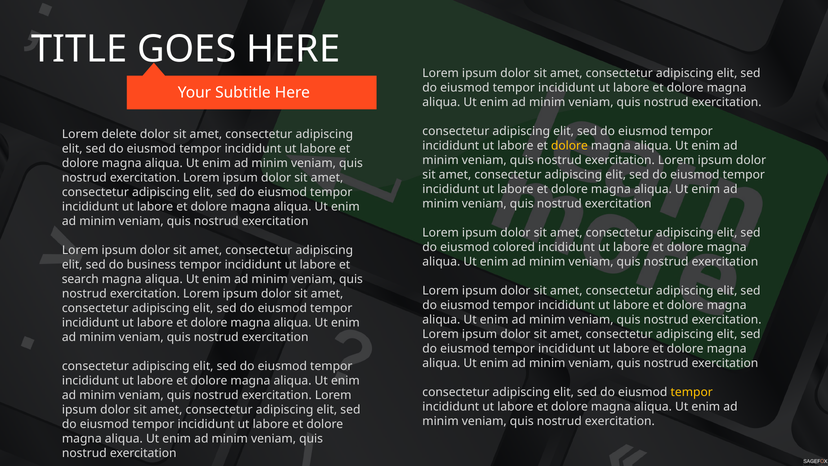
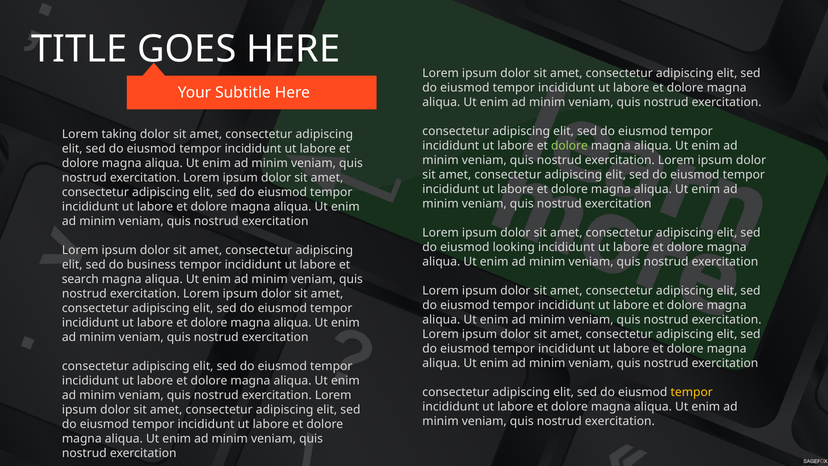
delete: delete -> taking
dolore at (569, 146) colour: yellow -> light green
colored: colored -> looking
